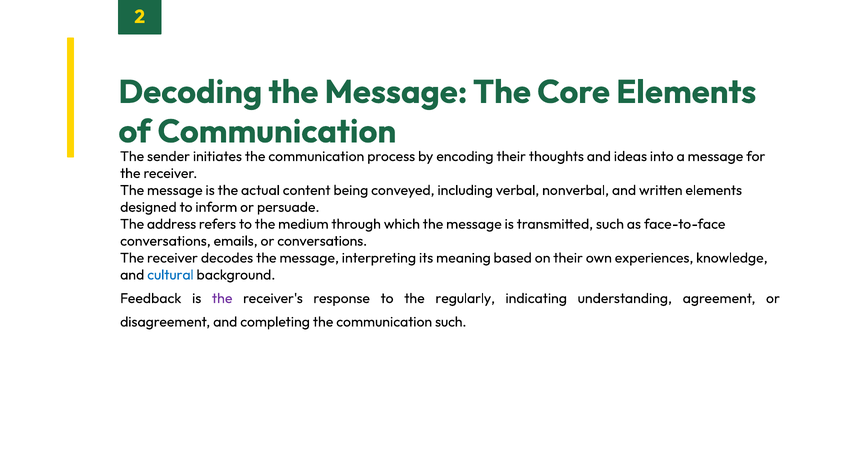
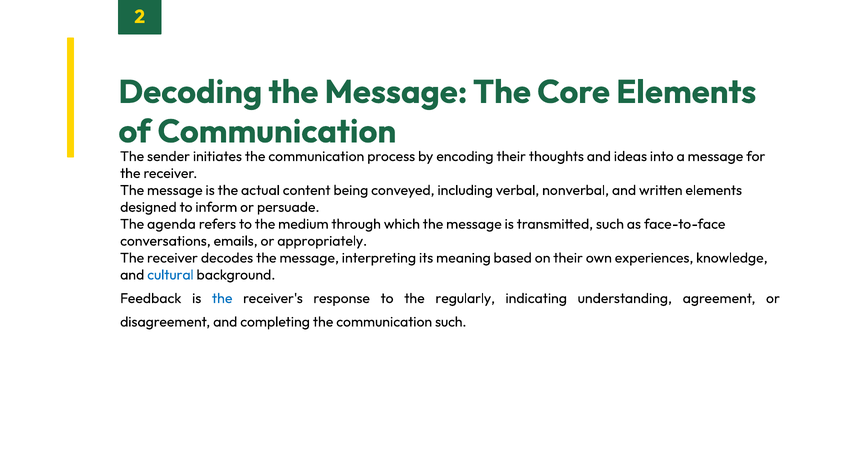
address: address -> agenda
or conversations: conversations -> appropriately
the at (222, 299) colour: purple -> blue
